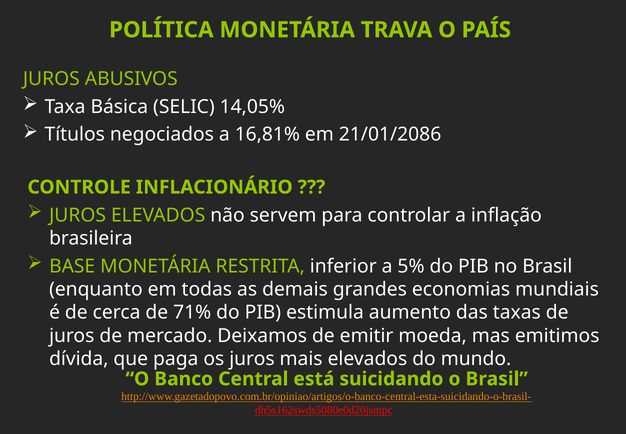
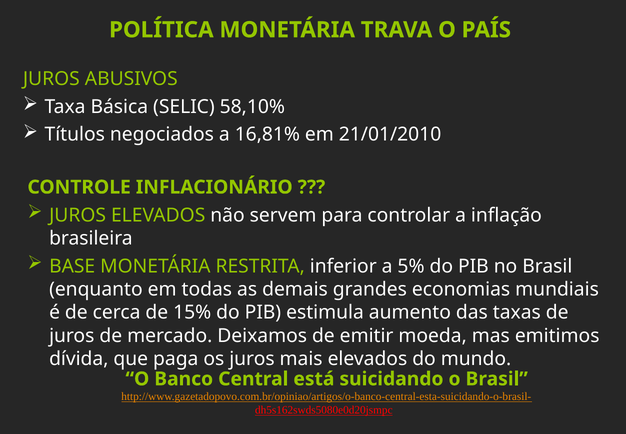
14,05%: 14,05% -> 58,10%
21/01/2086: 21/01/2086 -> 21/01/2010
71%: 71% -> 15%
